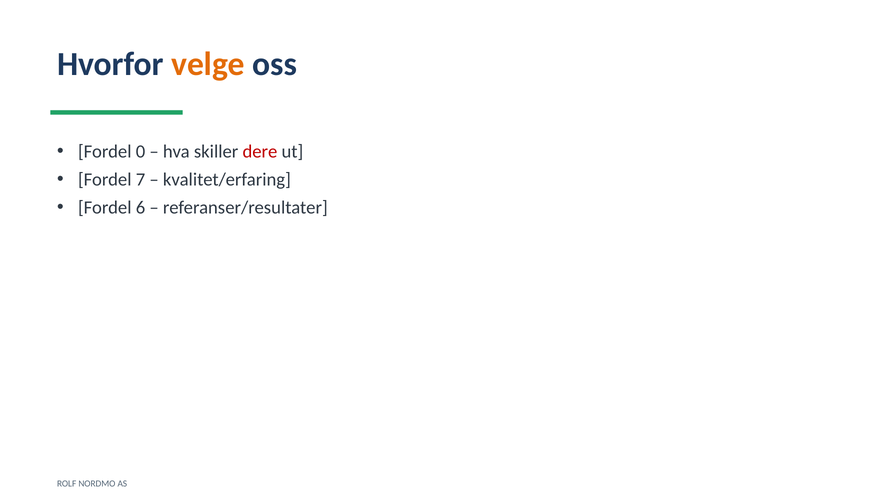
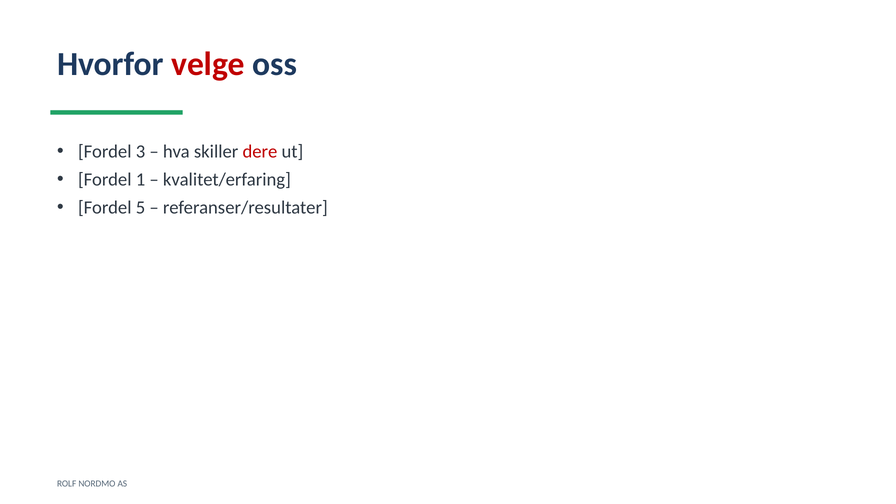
velge colour: orange -> red
0: 0 -> 3
7: 7 -> 1
6: 6 -> 5
